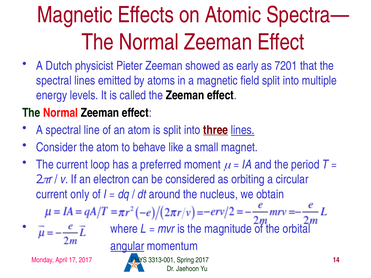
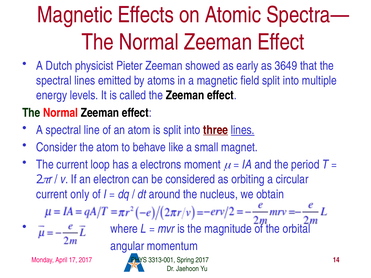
7201: 7201 -> 3649
preferred: preferred -> electrons
angular underline: present -> none
